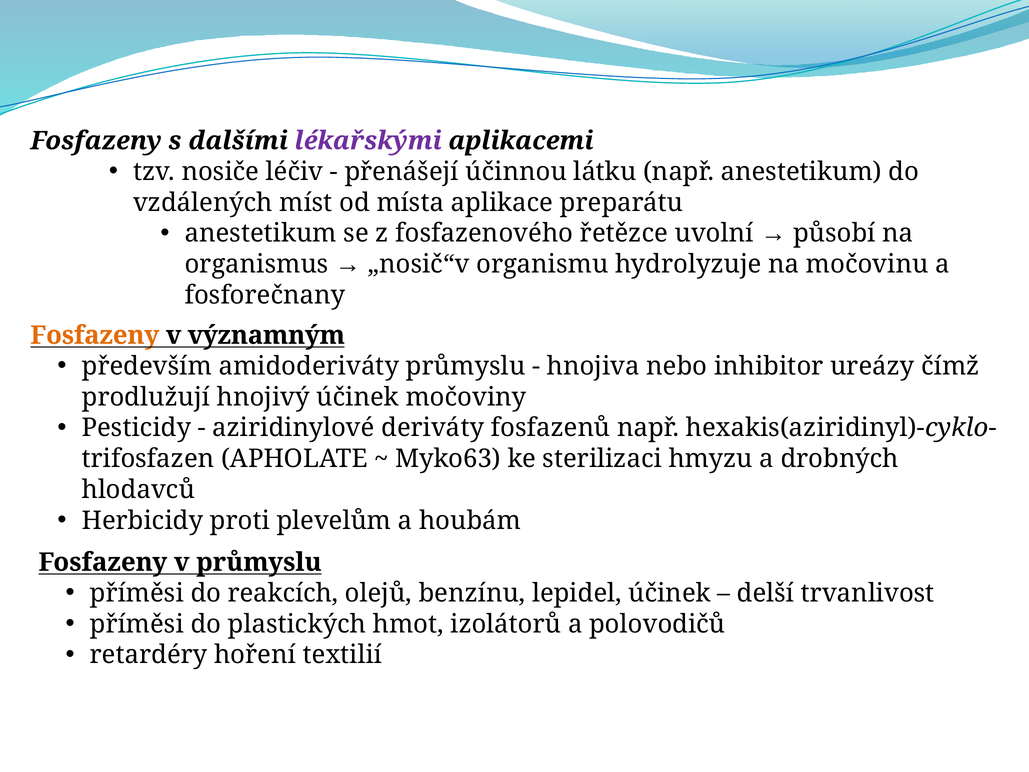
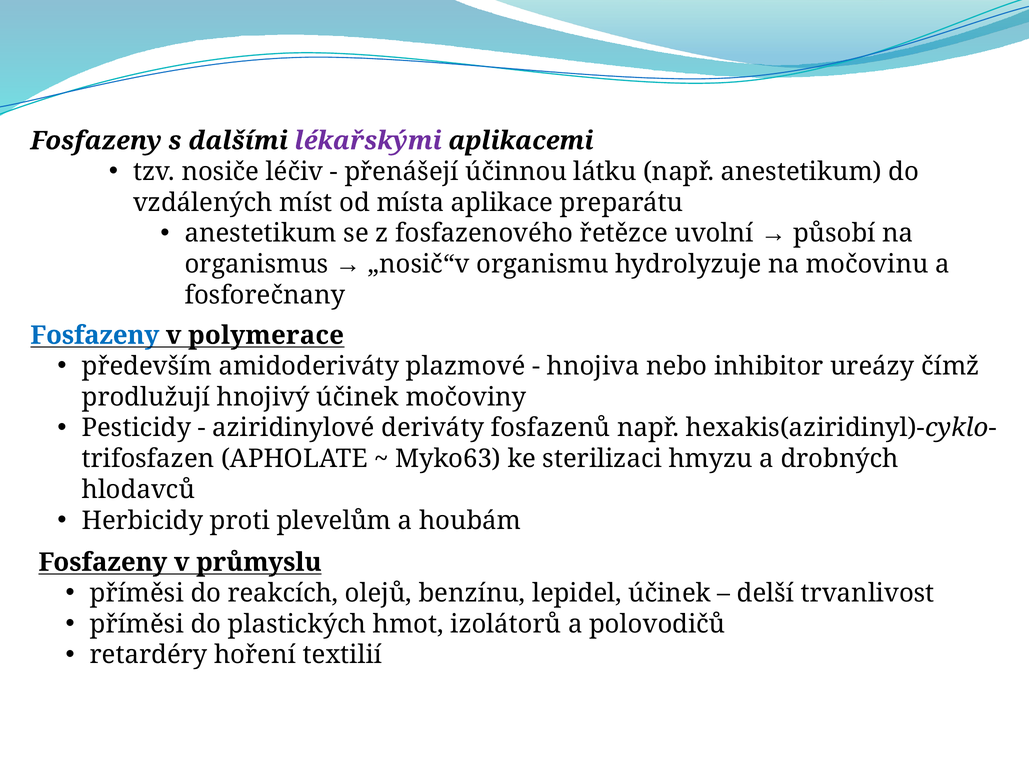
Fosfazeny at (95, 335) colour: orange -> blue
významným: významným -> polymerace
amidoderiváty průmyslu: průmyslu -> plazmové
